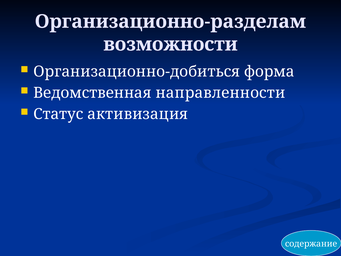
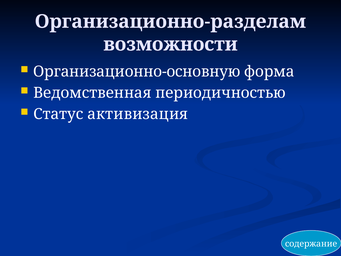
Организационно-добиться: Организационно-добиться -> Организационно-основную
направленности: направленности -> периодичностью
